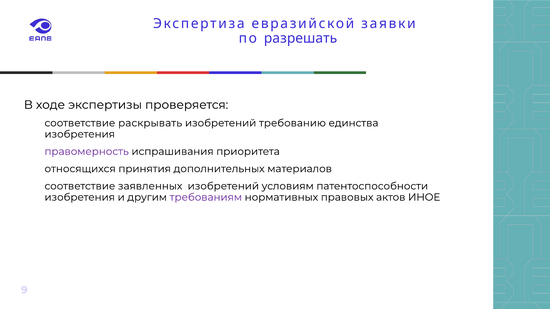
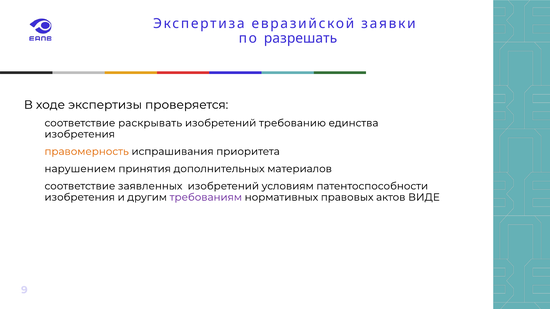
правомерность colour: purple -> orange
относящихся: относящихся -> нарушением
ИНОЕ: ИНОЕ -> ВИДЕ
